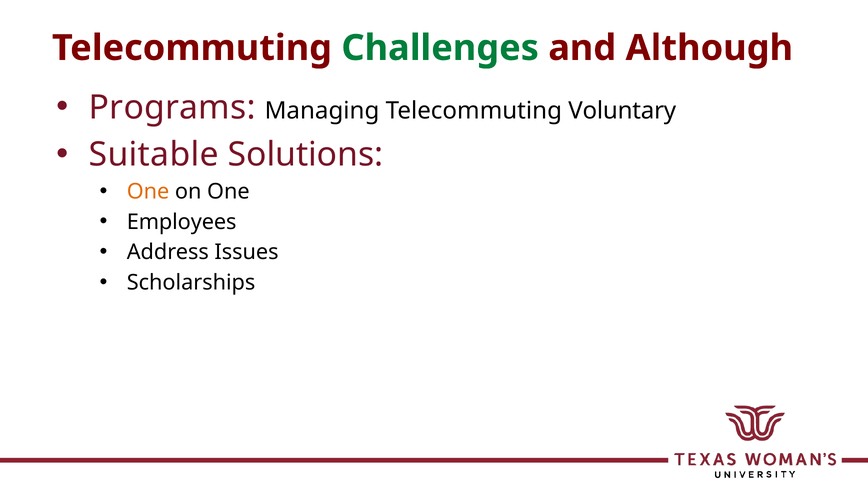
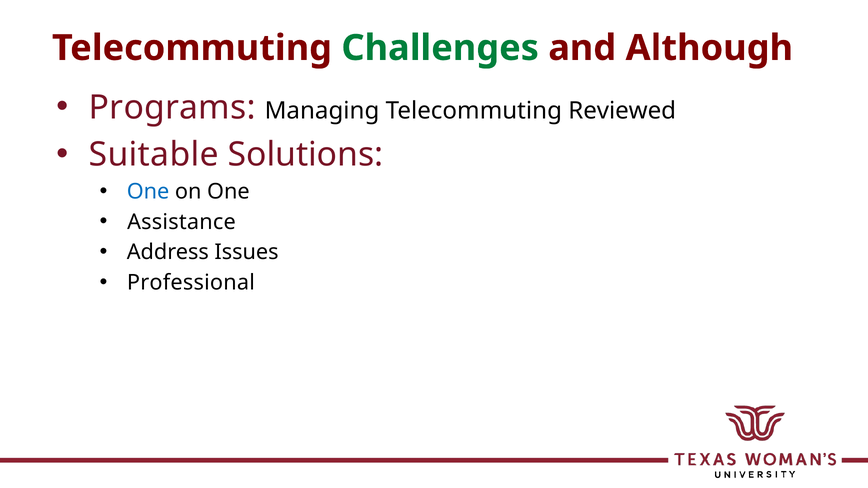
Voluntary: Voluntary -> Reviewed
One at (148, 192) colour: orange -> blue
Employees: Employees -> Assistance
Scholarships: Scholarships -> Professional
